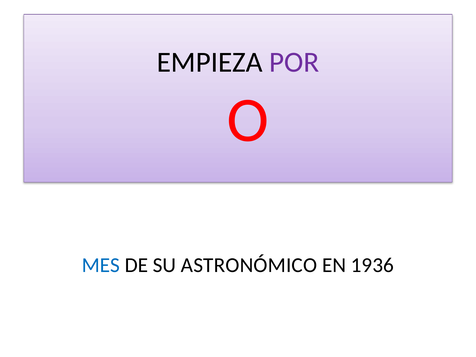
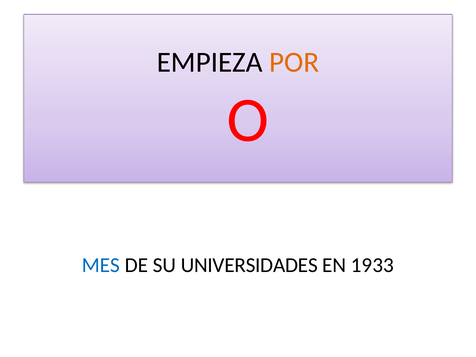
POR colour: purple -> orange
ASTRONÓMICO: ASTRONÓMICO -> UNIVERSIDADES
1936: 1936 -> 1933
